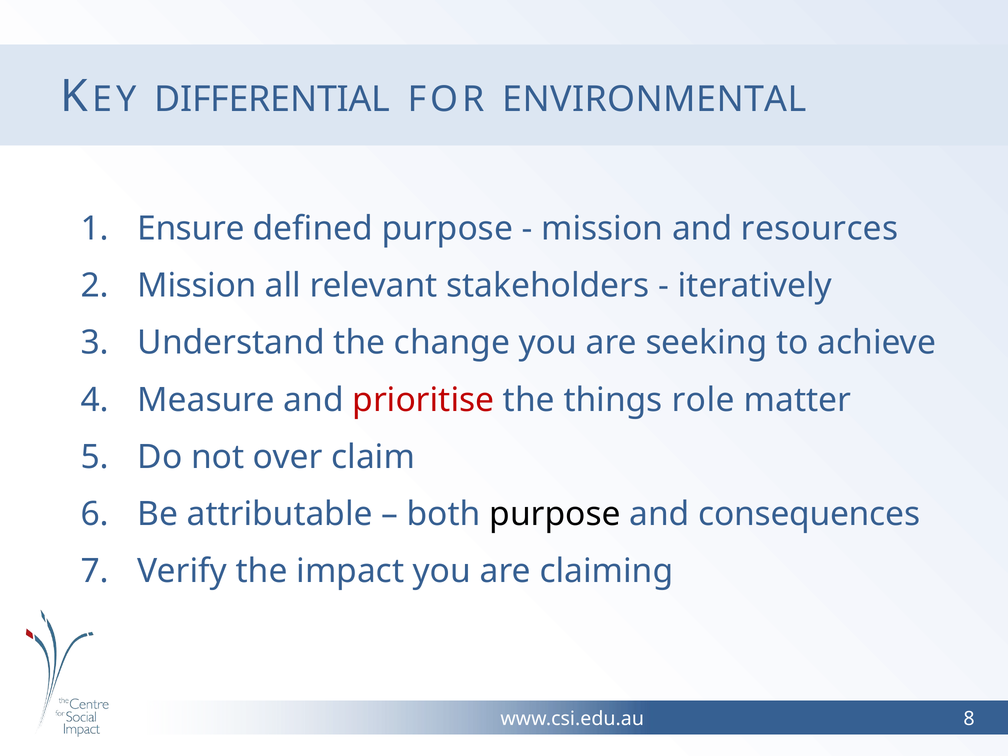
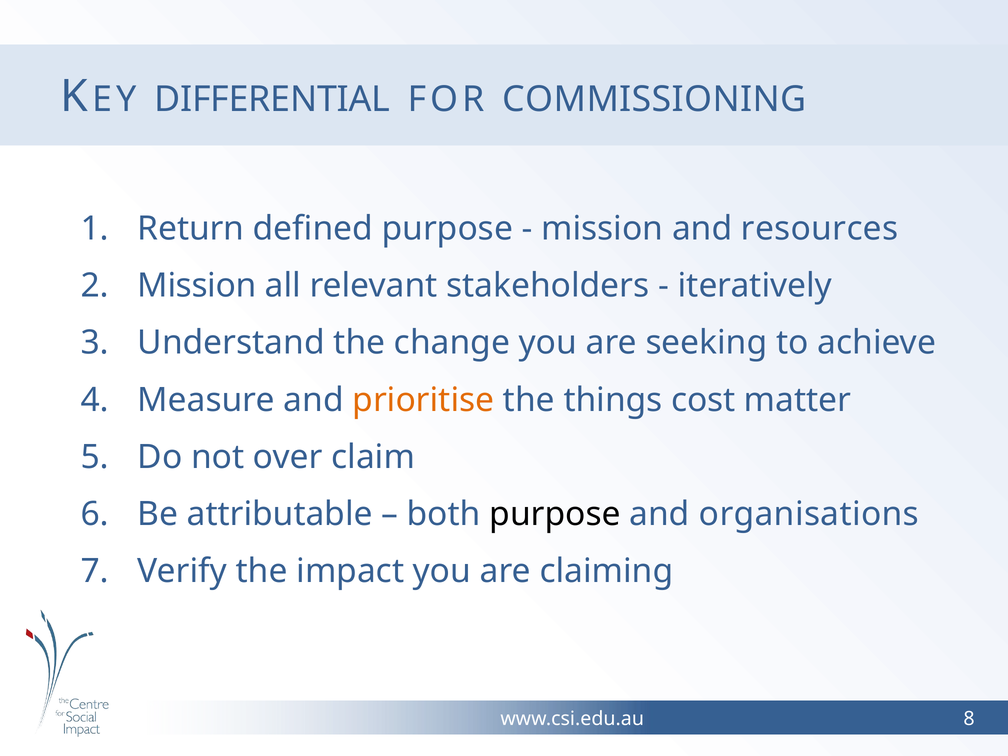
ENVIRONMENTAL: ENVIRONMENTAL -> COMMISSIONING
Ensure: Ensure -> Return
prioritise colour: red -> orange
role: role -> cost
consequences: consequences -> organisations
